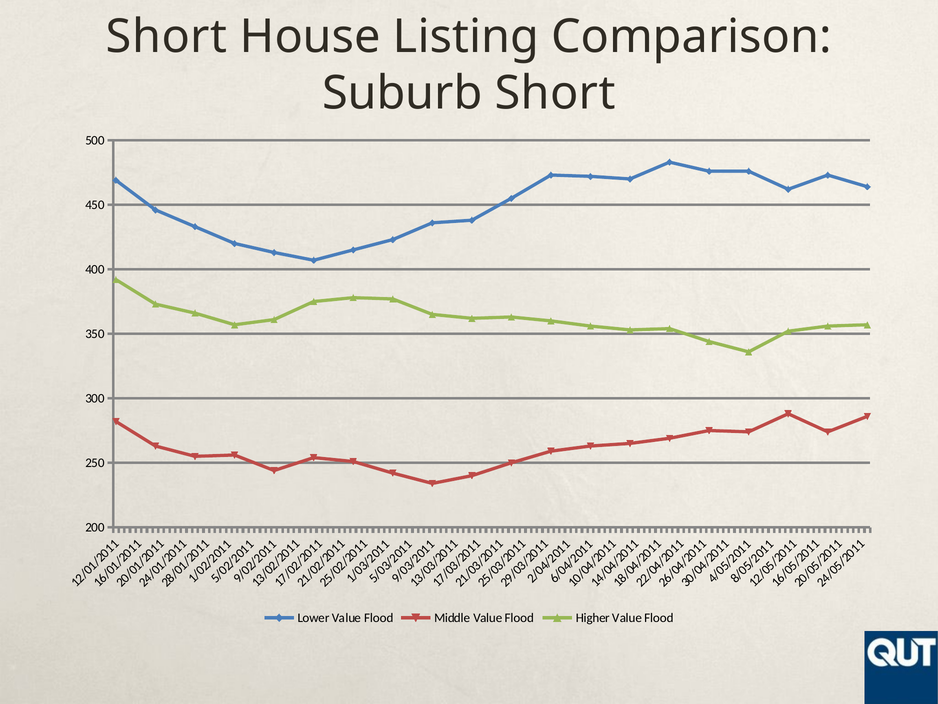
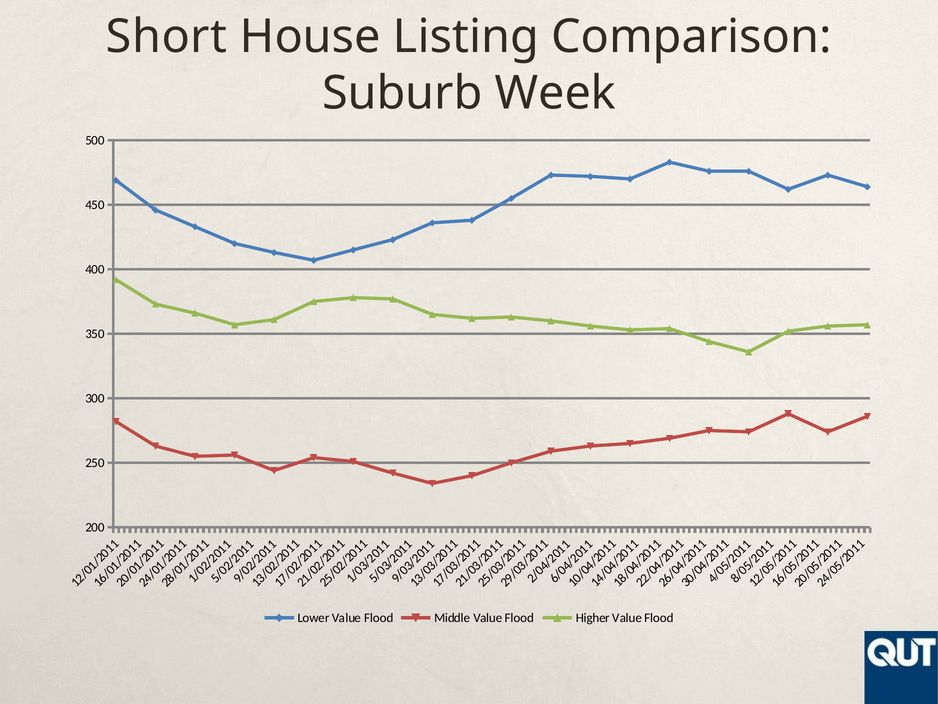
Suburb Short: Short -> Week
